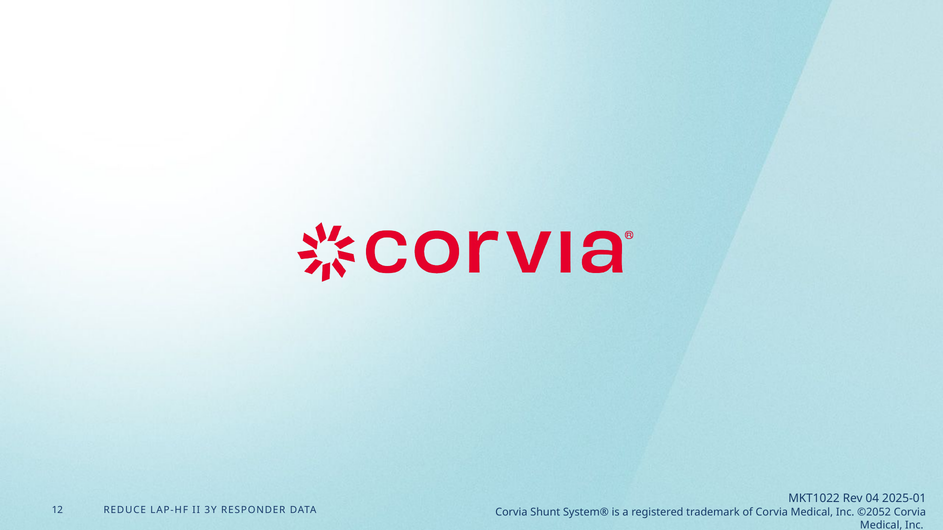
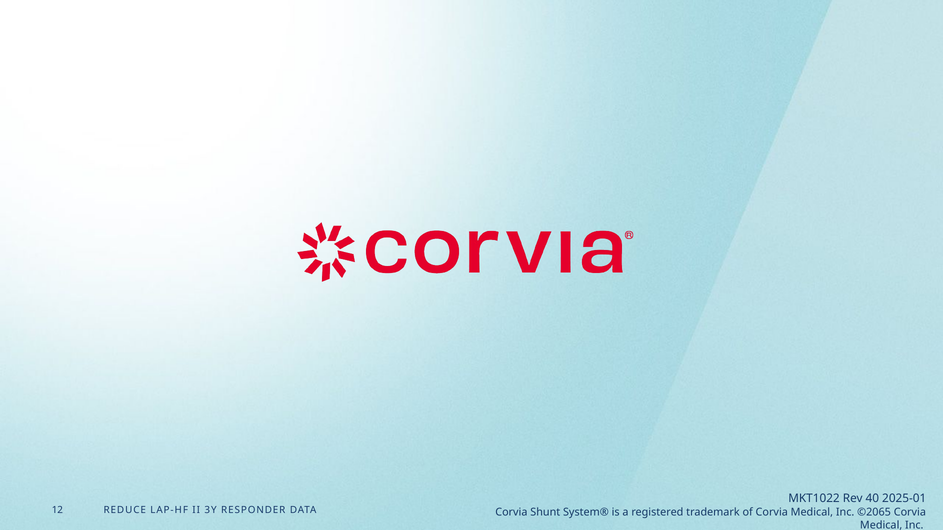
04: 04 -> 40
©2052: ©2052 -> ©2065
